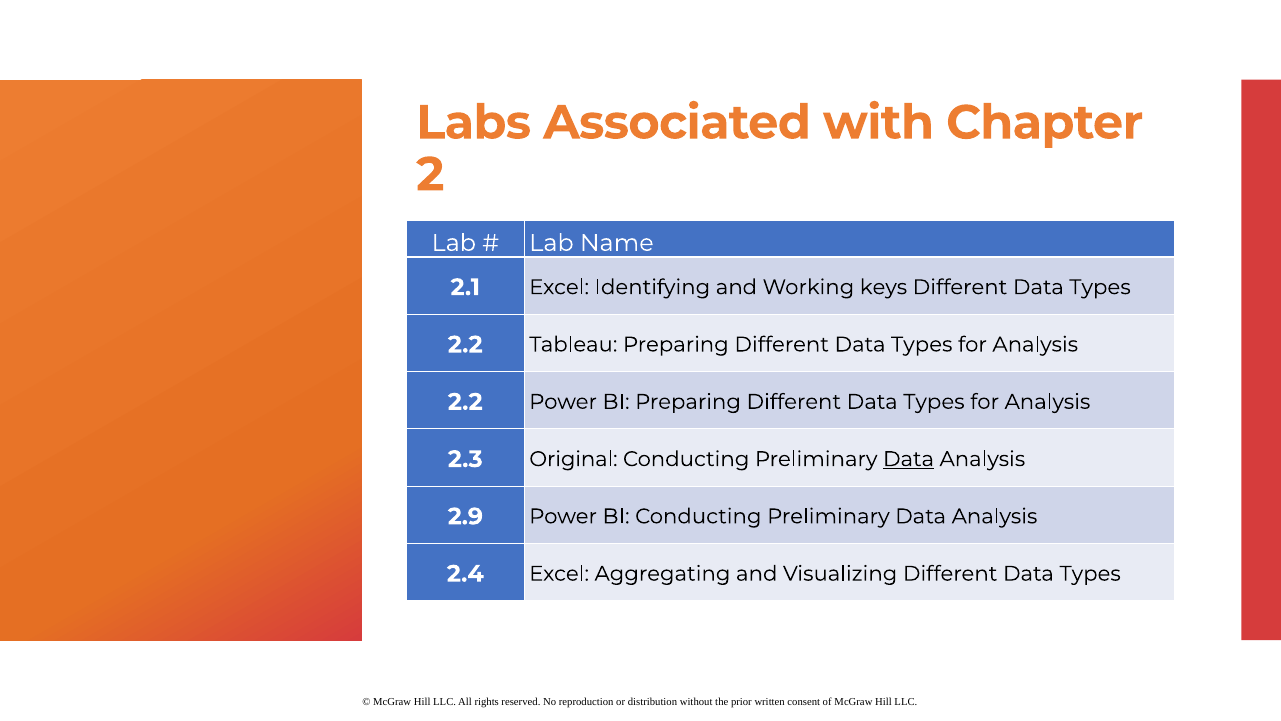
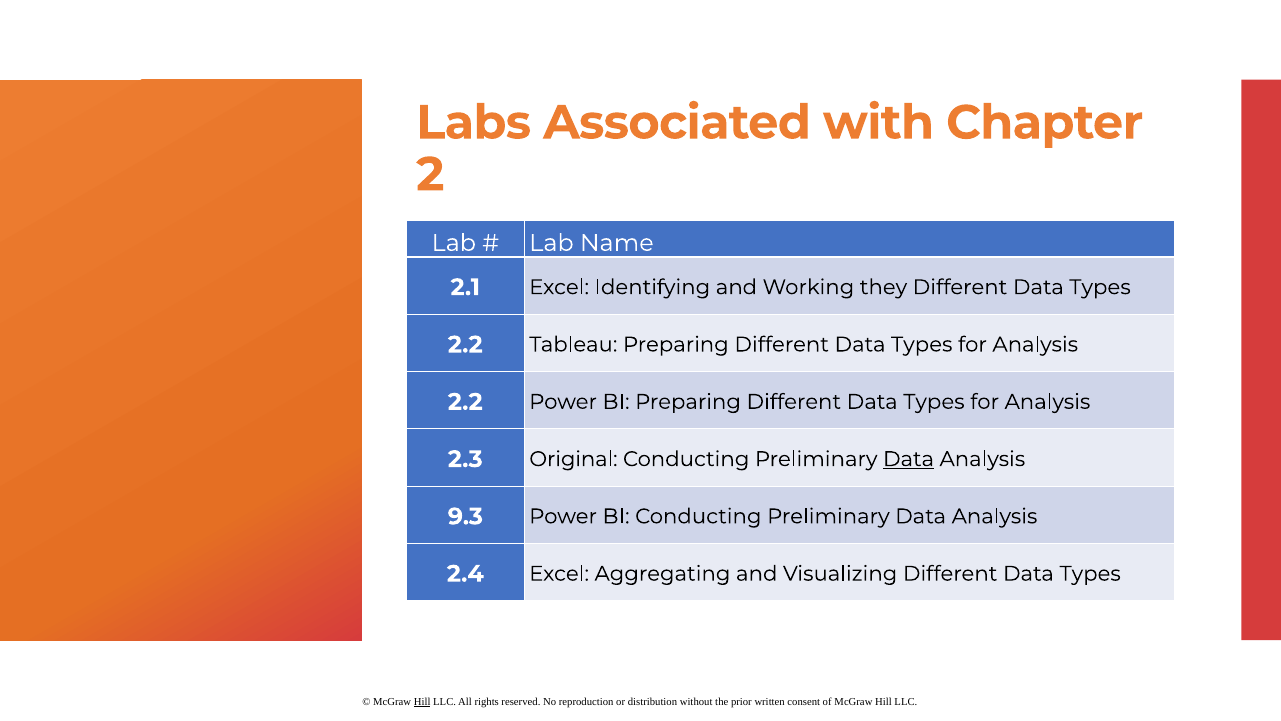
keys: keys -> they
2.9: 2.9 -> 9.3
Hill at (422, 701) underline: none -> present
